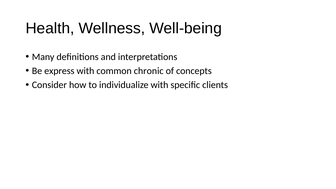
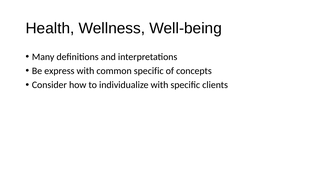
common chronic: chronic -> specific
